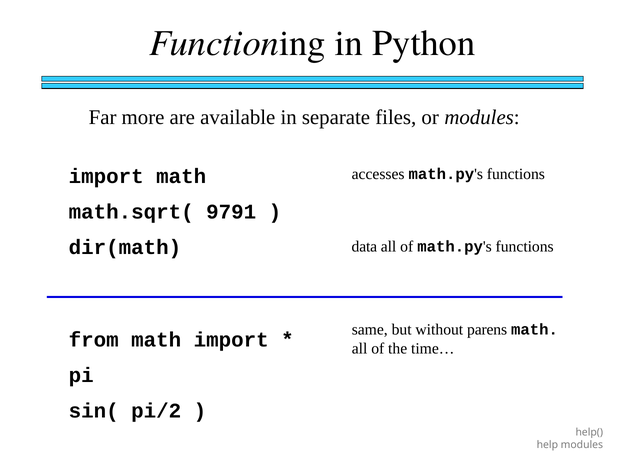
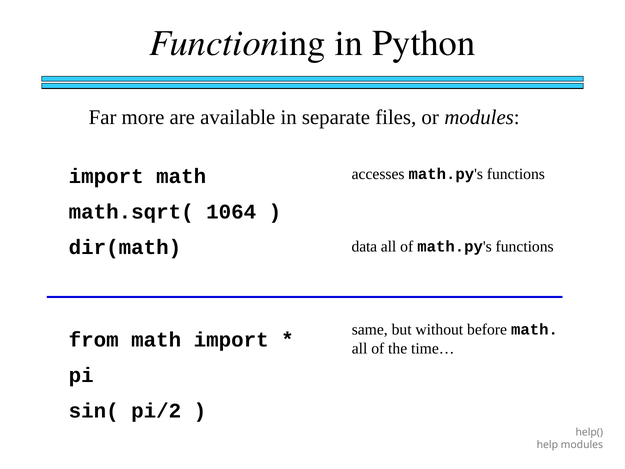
9791: 9791 -> 1064
parens: parens -> before
